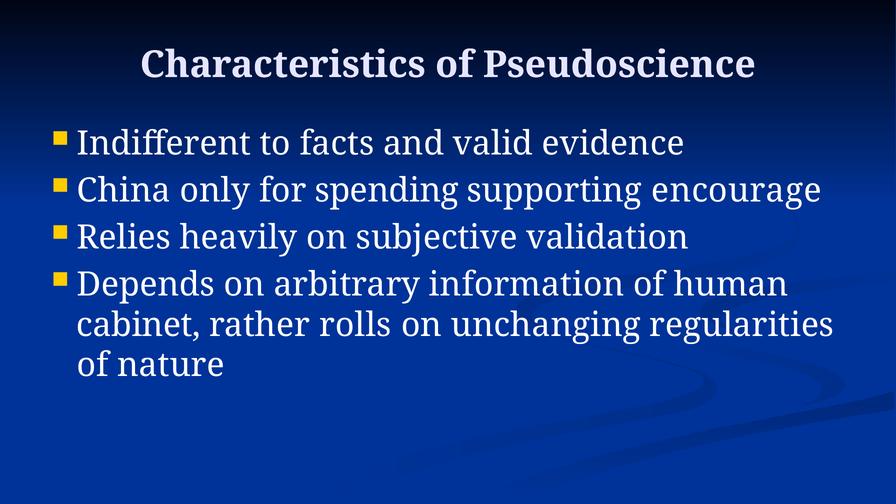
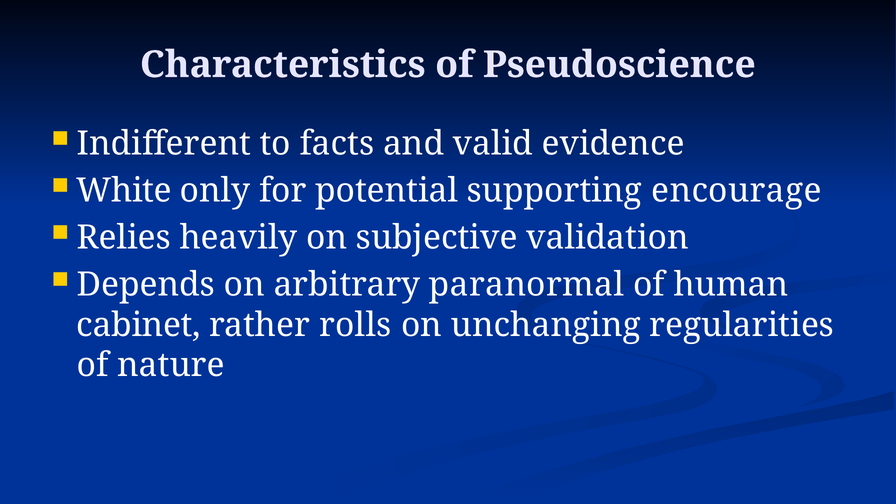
China: China -> White
spending: spending -> potential
information: information -> paranormal
